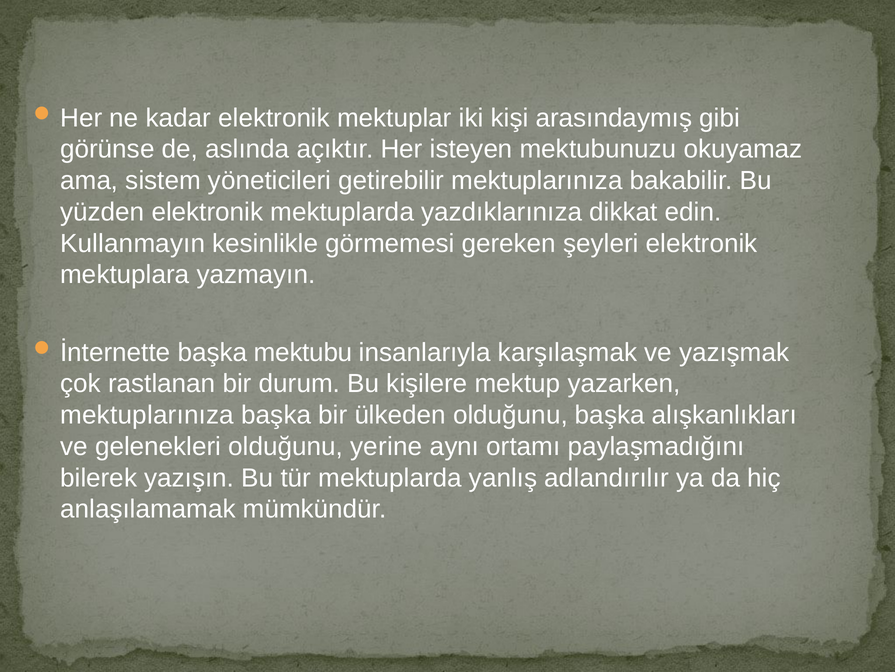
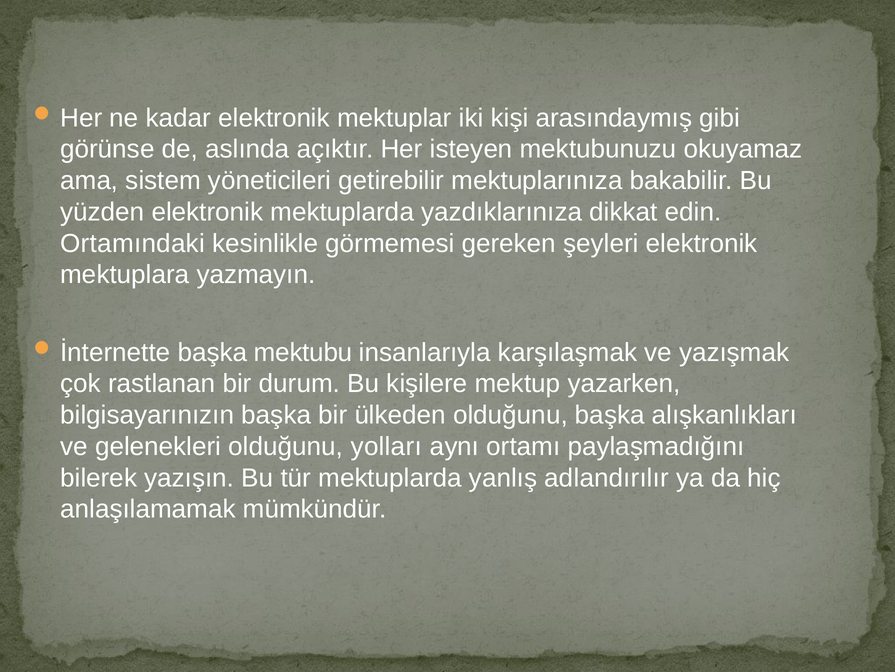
Kullanmayın: Kullanmayın -> Ortamındaki
mektuplarınıza at (147, 415): mektuplarınıza -> bilgisayarınızın
yerine: yerine -> yolları
